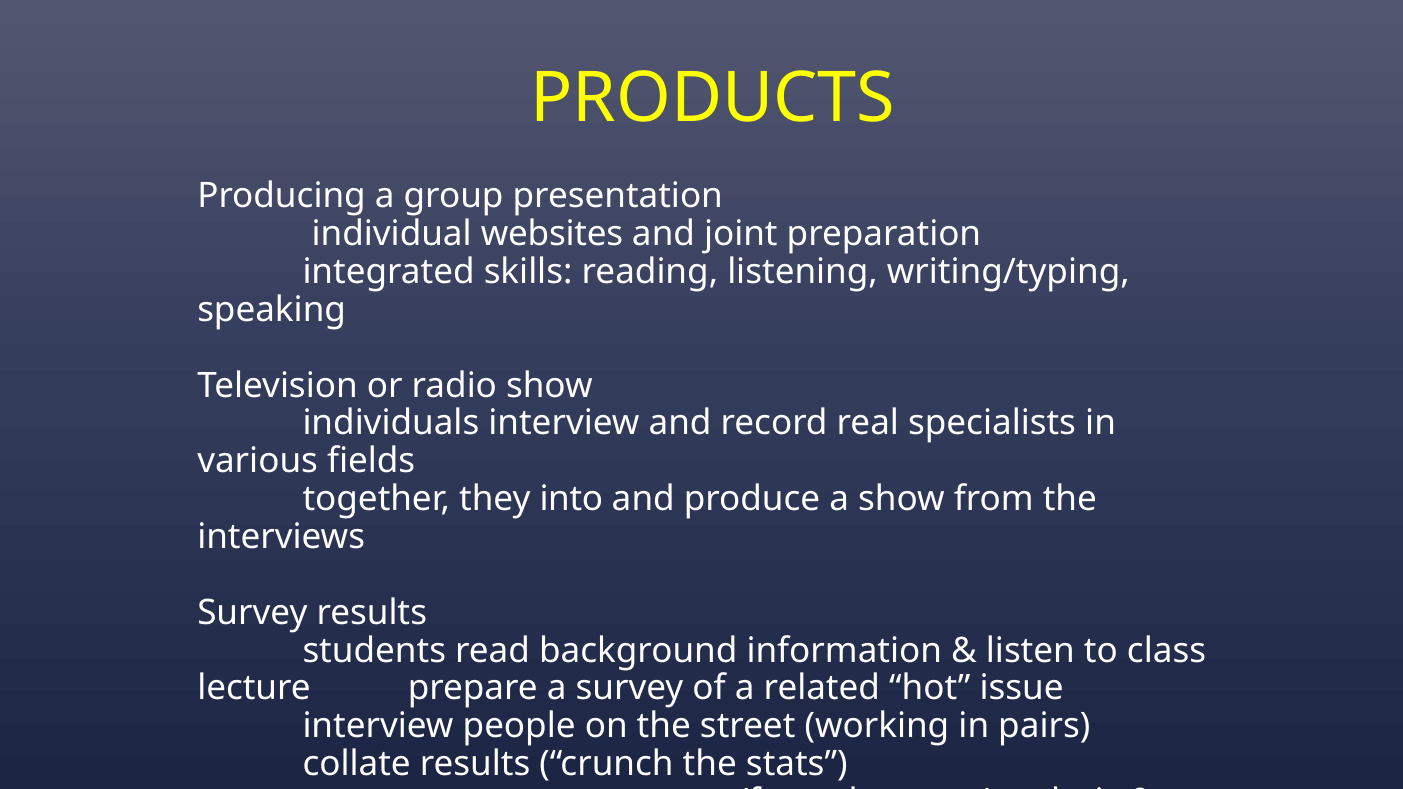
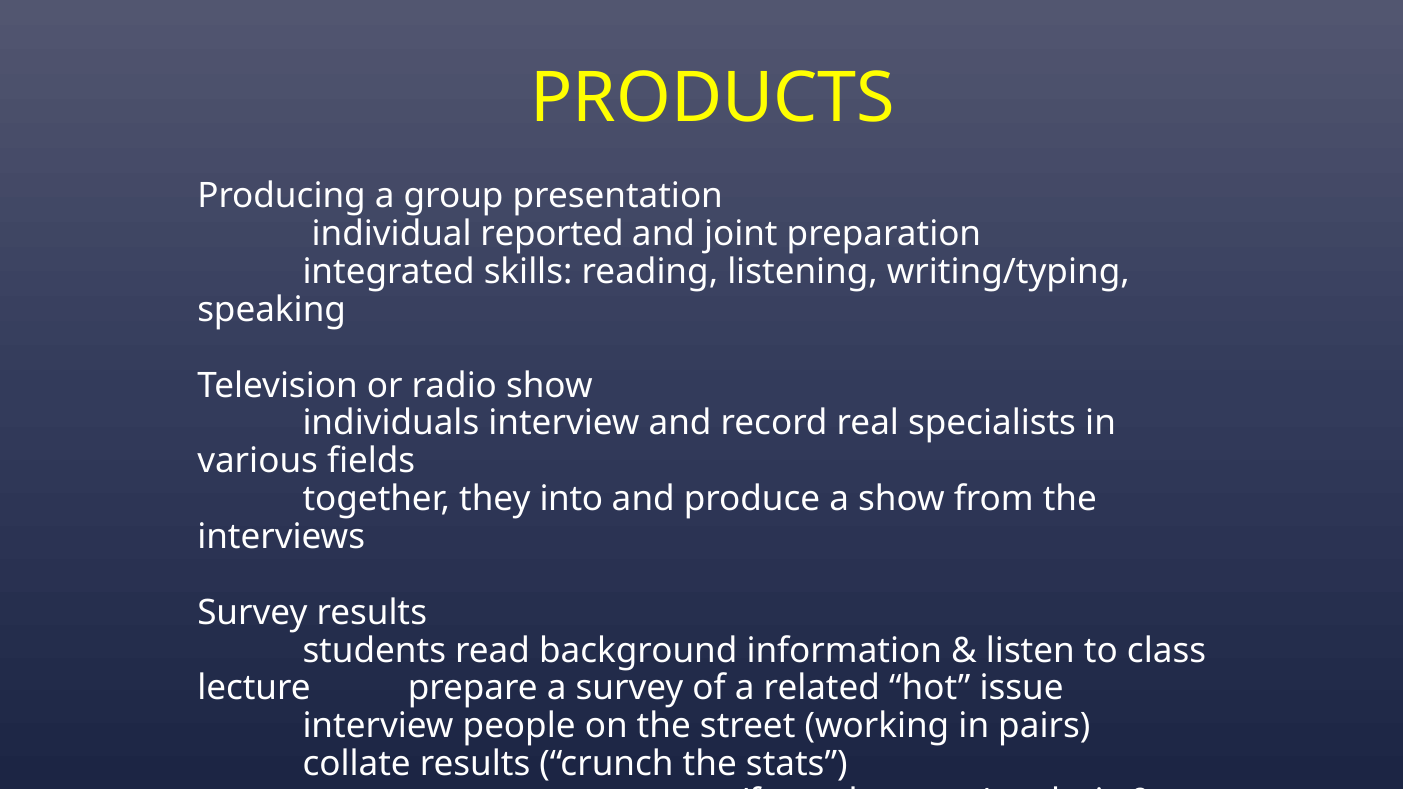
websites: websites -> reported
